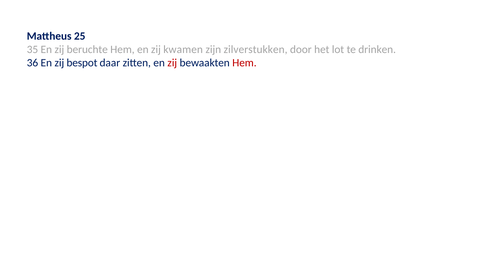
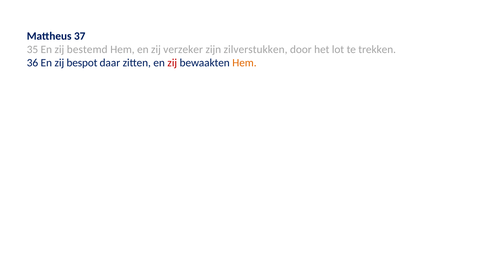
25: 25 -> 37
beruchte: beruchte -> bestemd
kwamen: kwamen -> verzeker
drinken: drinken -> trekken
Hem at (244, 63) colour: red -> orange
